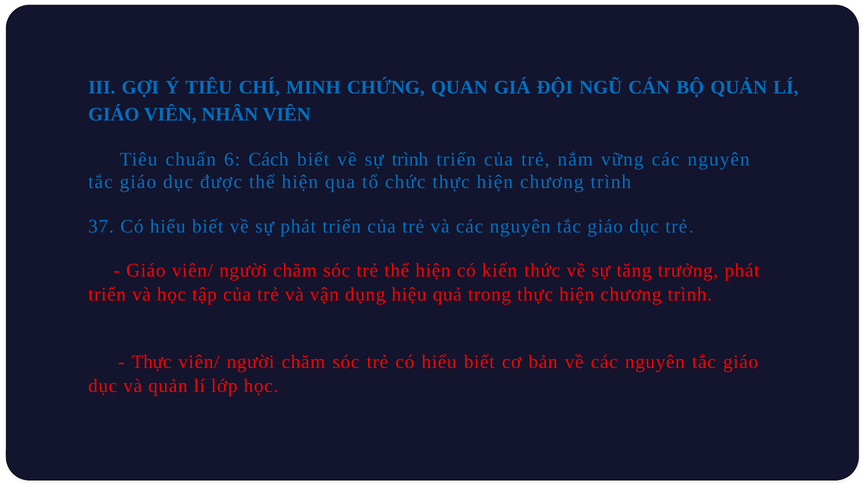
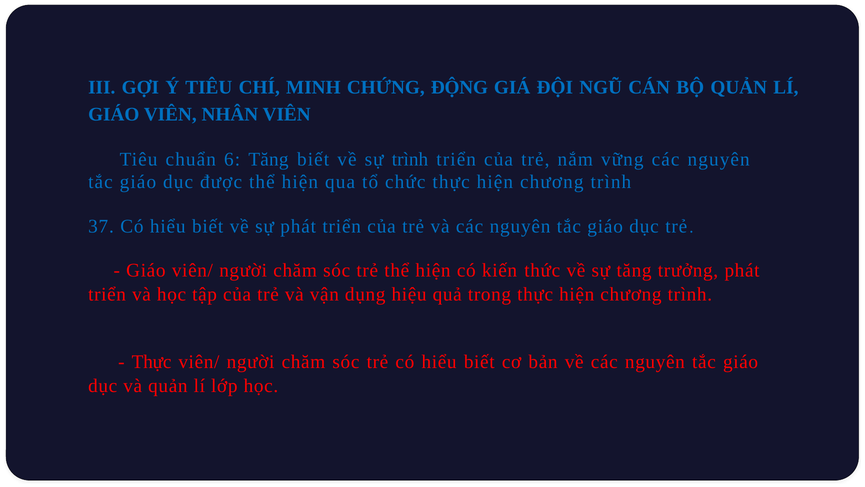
QUAN: QUAN -> ĐỘNG
6 Cách: Cách -> Tăng
